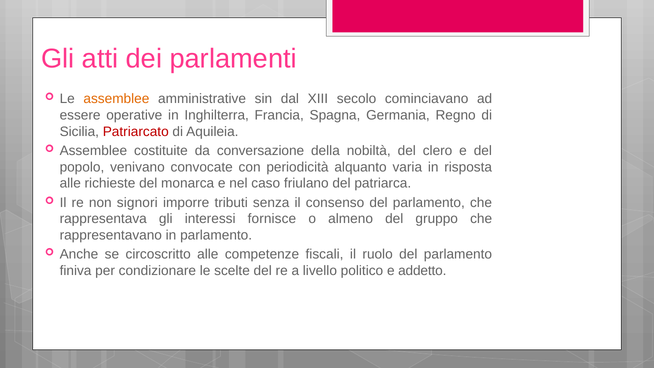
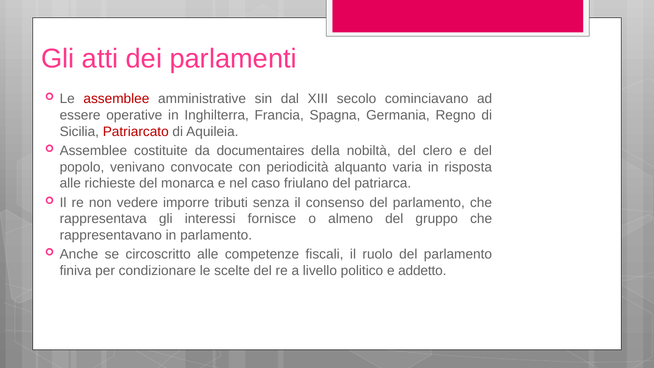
assemblee at (116, 99) colour: orange -> red
conversazione: conversazione -> documentaires
signori: signori -> vedere
